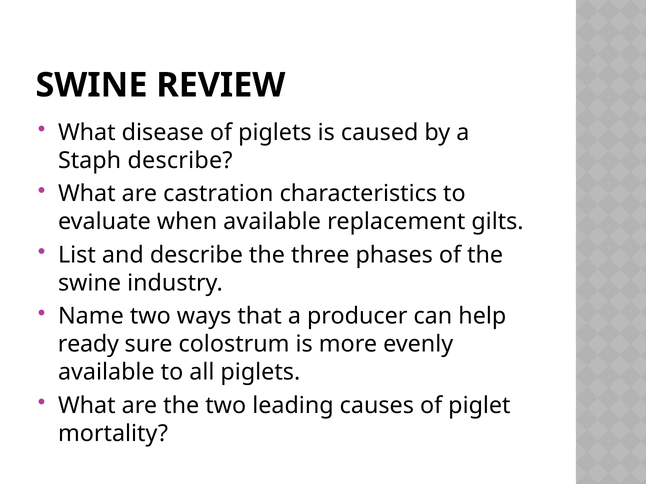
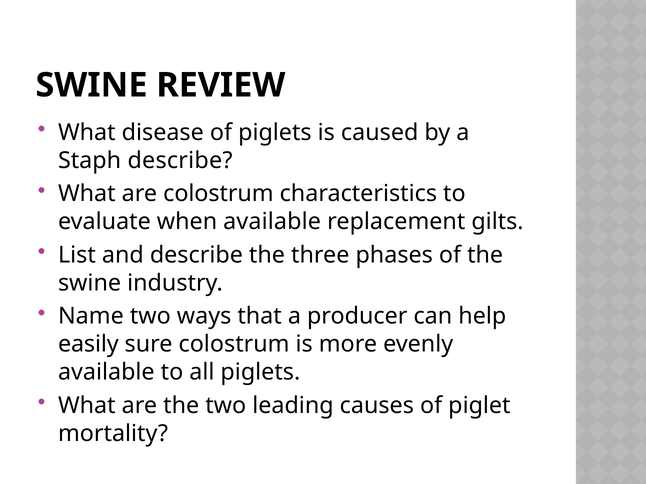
are castration: castration -> colostrum
ready: ready -> easily
